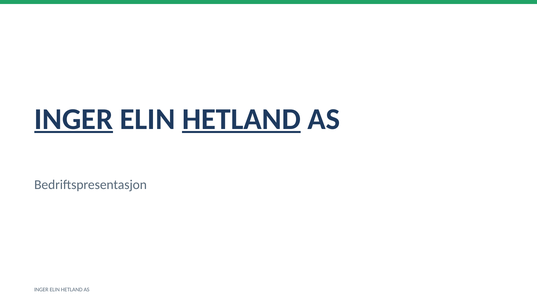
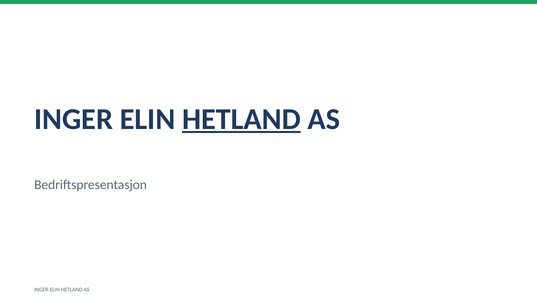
INGER at (74, 119) underline: present -> none
